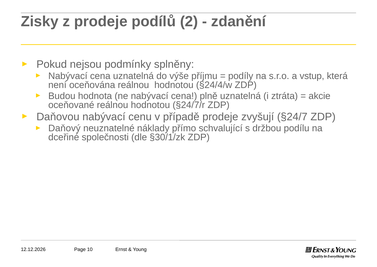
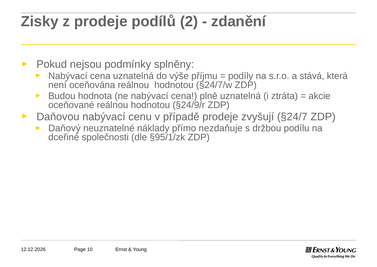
vstup: vstup -> stává
§24/4/w: §24/4/w -> §24/7/w
§24/7/r: §24/7/r -> §24/9/r
schvalující: schvalující -> nezdaňuje
§30/1/zk: §30/1/zk -> §95/1/zk
